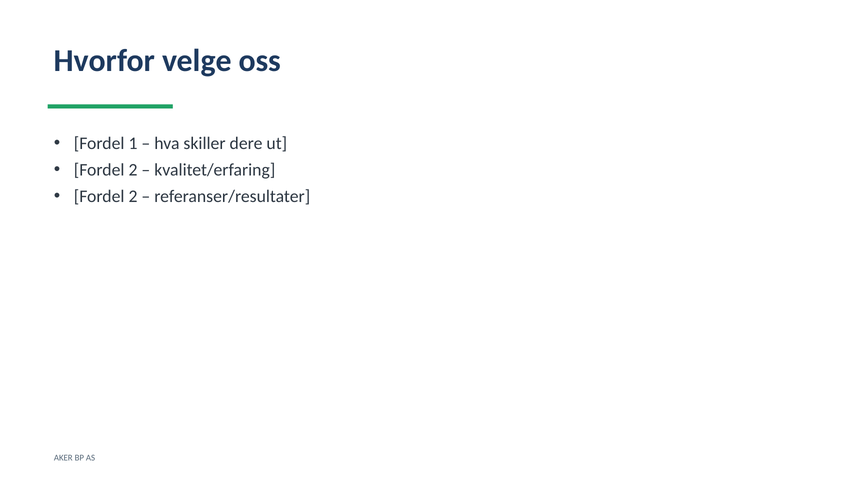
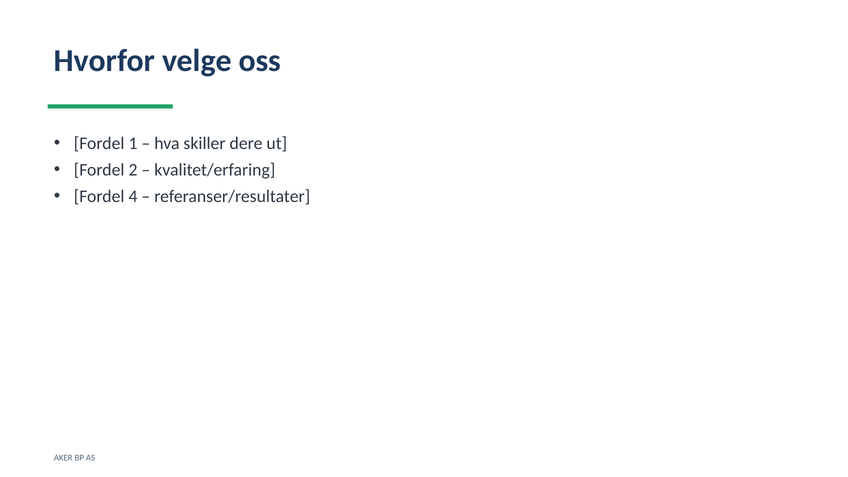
2 at (133, 197): 2 -> 4
